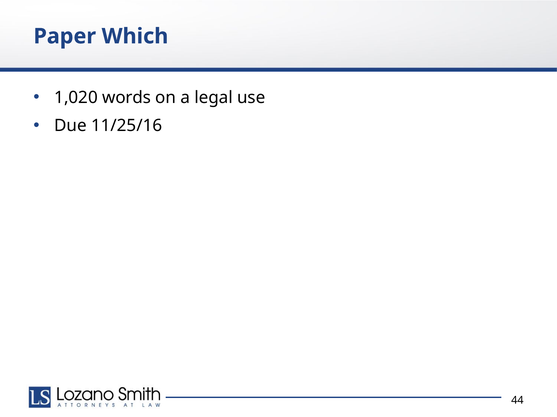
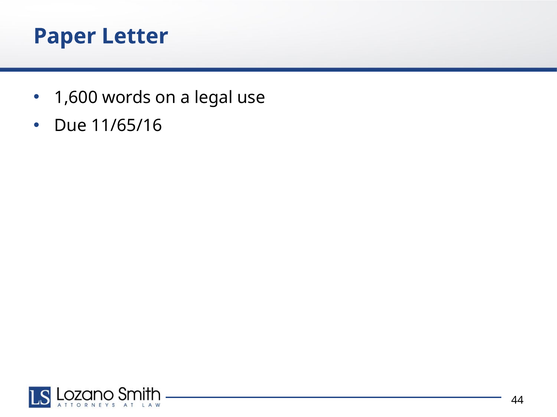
Which: Which -> Letter
1,020: 1,020 -> 1,600
11/25/16: 11/25/16 -> 11/65/16
